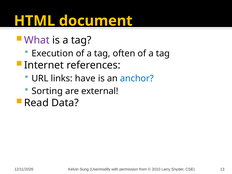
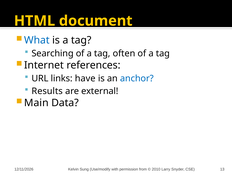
What colour: purple -> blue
Execution: Execution -> Searching
Sorting: Sorting -> Results
Read: Read -> Main
